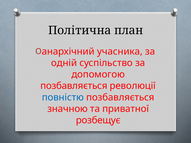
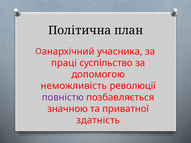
одній: одній -> праці
позбавляється at (74, 86): позбавляється -> неможливість
повністю colour: blue -> purple
розбещує: розбещує -> здатність
